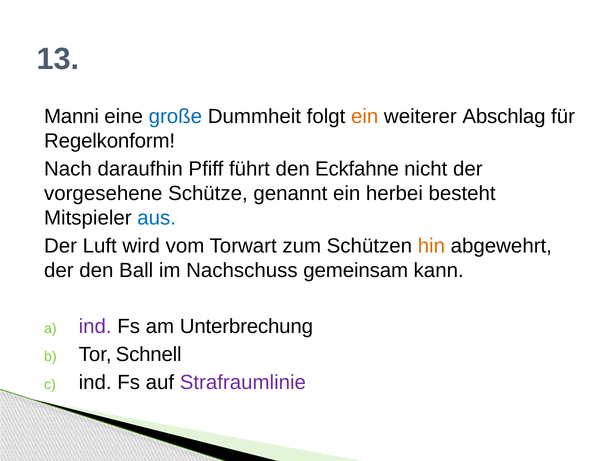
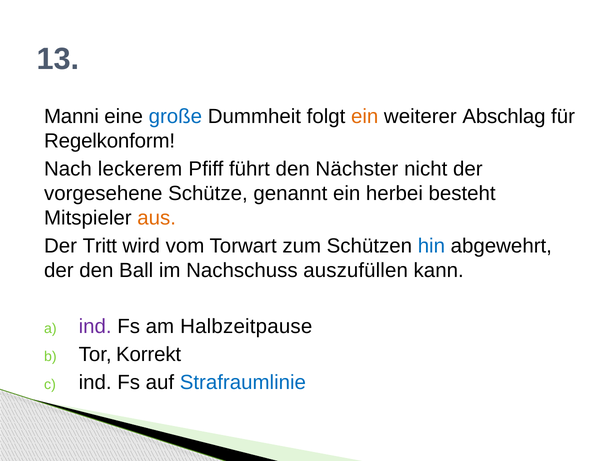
daraufhin: daraufhin -> leckerem
Eckfahne: Eckfahne -> Nächster
aus colour: blue -> orange
Luft: Luft -> Tritt
hin colour: orange -> blue
gemeinsam: gemeinsam -> auszufüllen
Unterbrechung: Unterbrechung -> Halbzeitpause
Schnell: Schnell -> Korrekt
Strafraumlinie colour: purple -> blue
